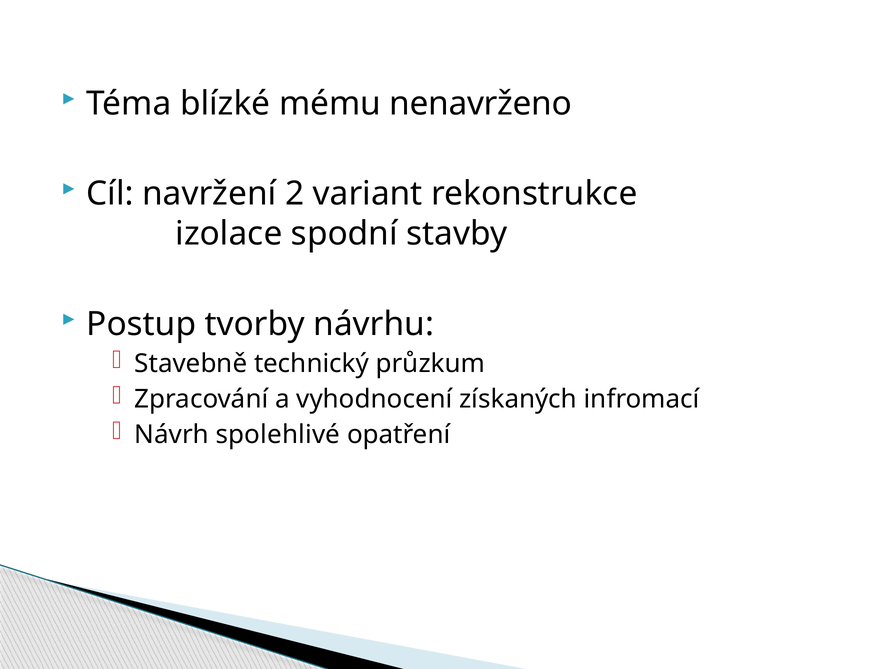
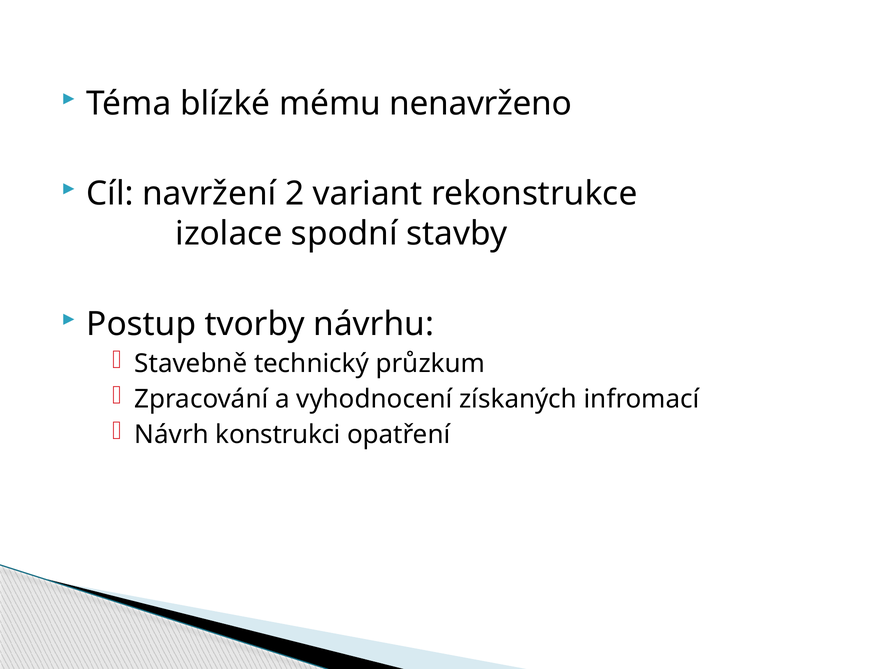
spolehlivé: spolehlivé -> konstrukci
